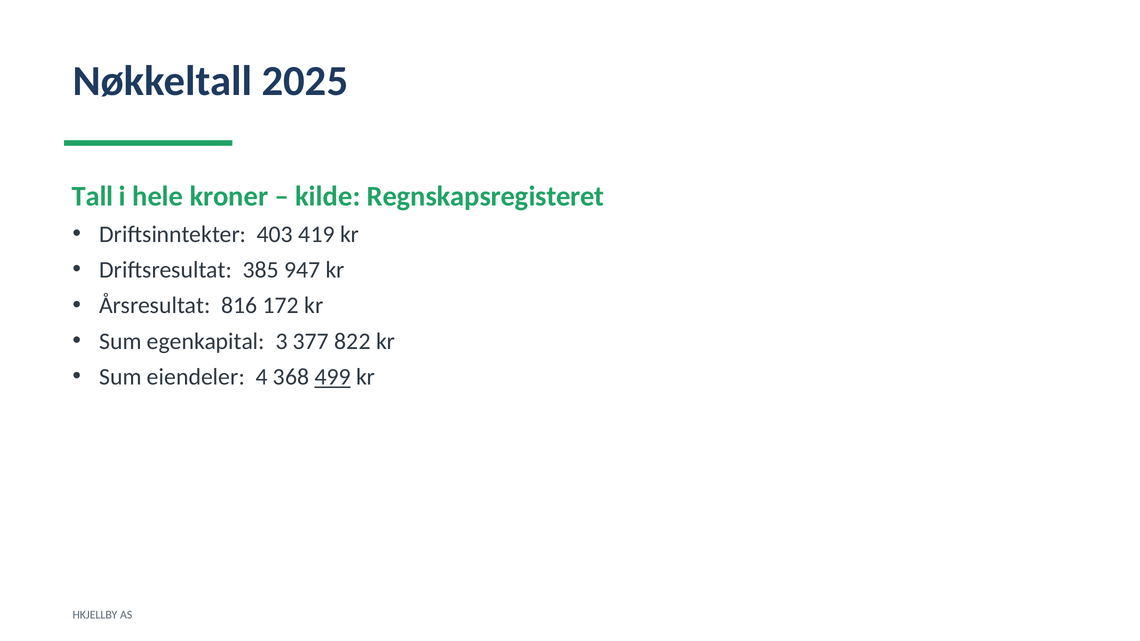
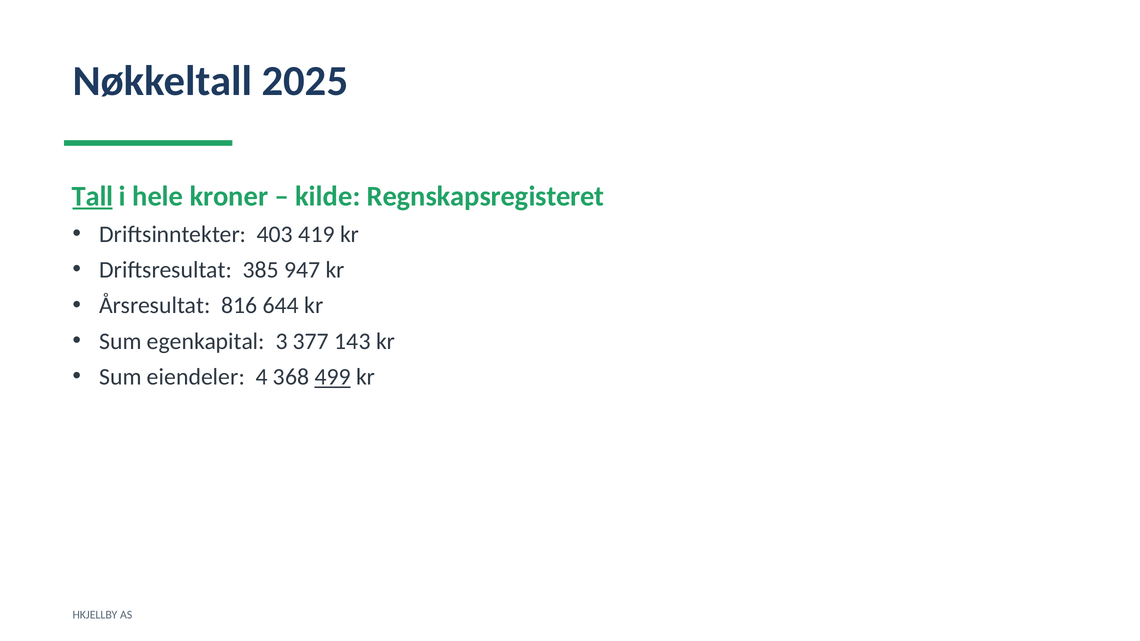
Tall underline: none -> present
172: 172 -> 644
822: 822 -> 143
